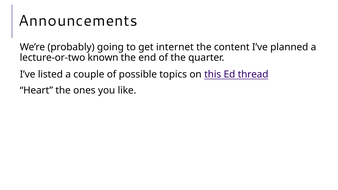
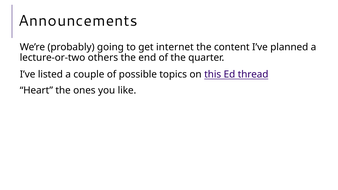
known: known -> others
